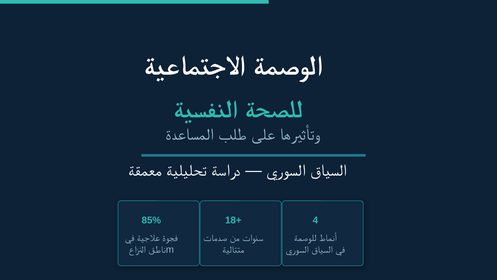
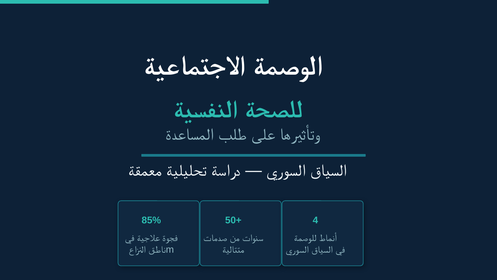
18+: 18+ -> 50+
